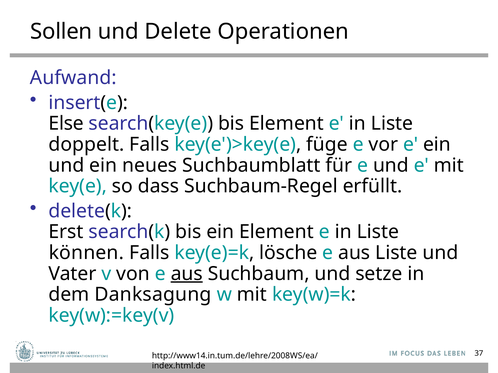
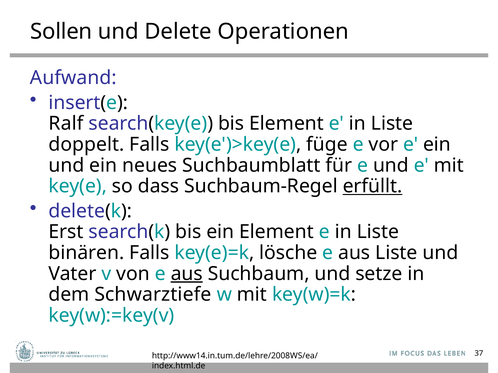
Else: Else -> Ralf
erfüllt underline: none -> present
können: können -> binären
Danksagung: Danksagung -> Schwarztiefe
